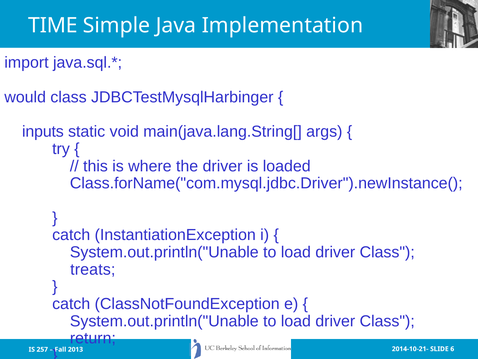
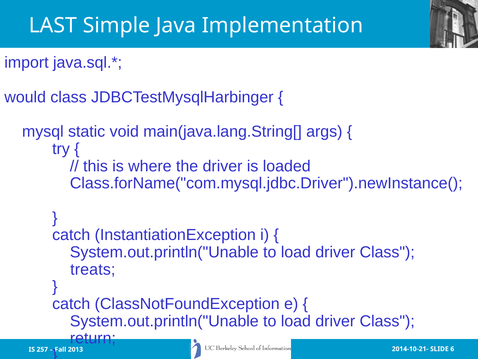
TIME: TIME -> LAST
inputs: inputs -> mysql
